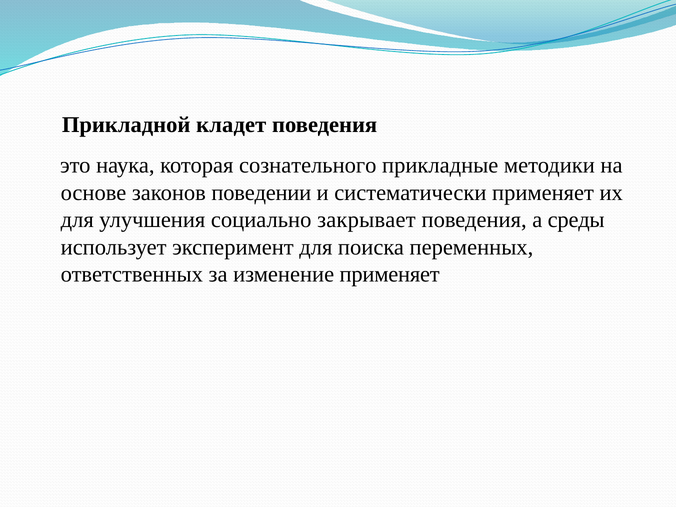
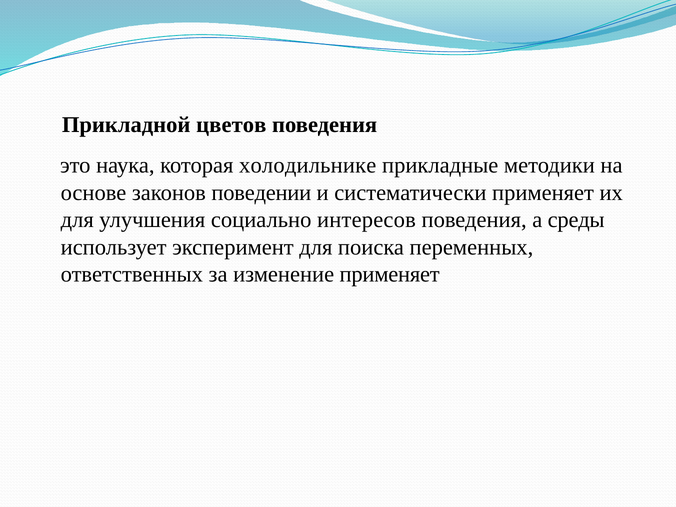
кладет: кладет -> цветов
сознательного: сознательного -> холодильнике
закрывает: закрывает -> интересов
